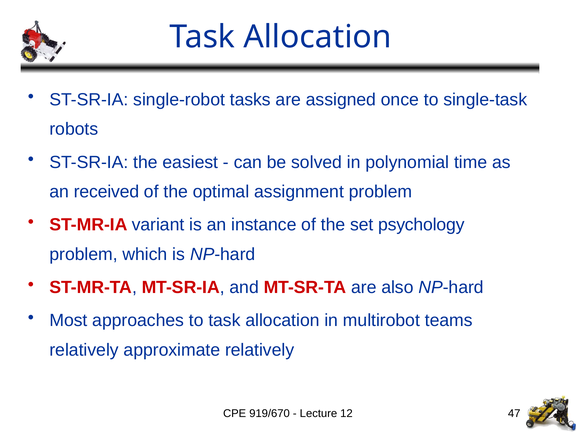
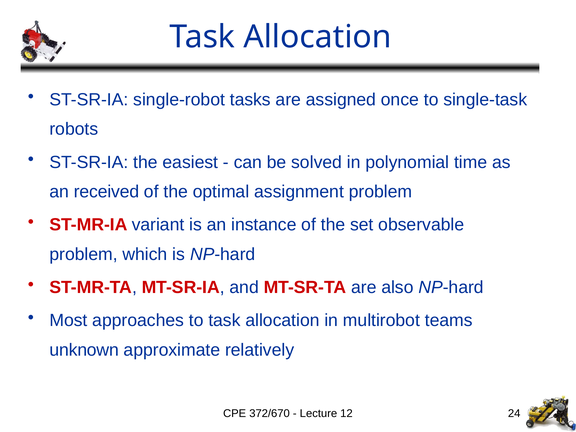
psychology: psychology -> observable
relatively at (84, 350): relatively -> unknown
919/670: 919/670 -> 372/670
47: 47 -> 24
